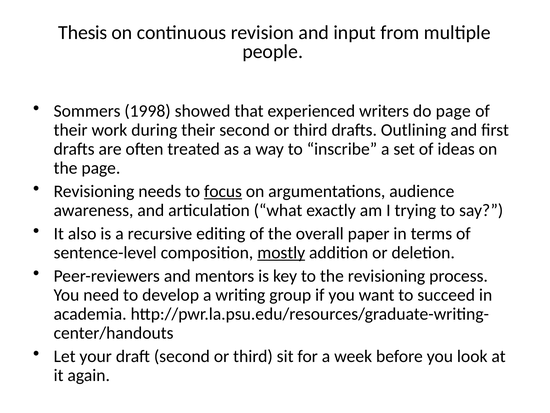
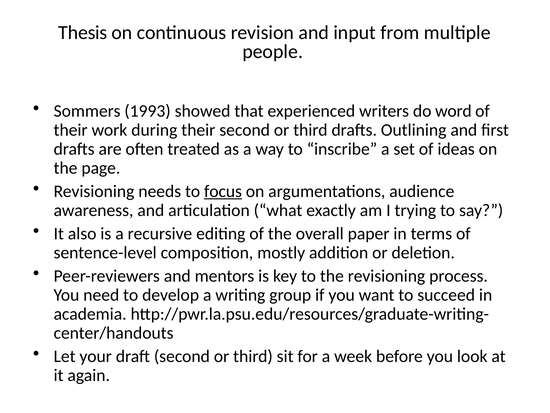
1998: 1998 -> 1993
do page: page -> word
mostly underline: present -> none
